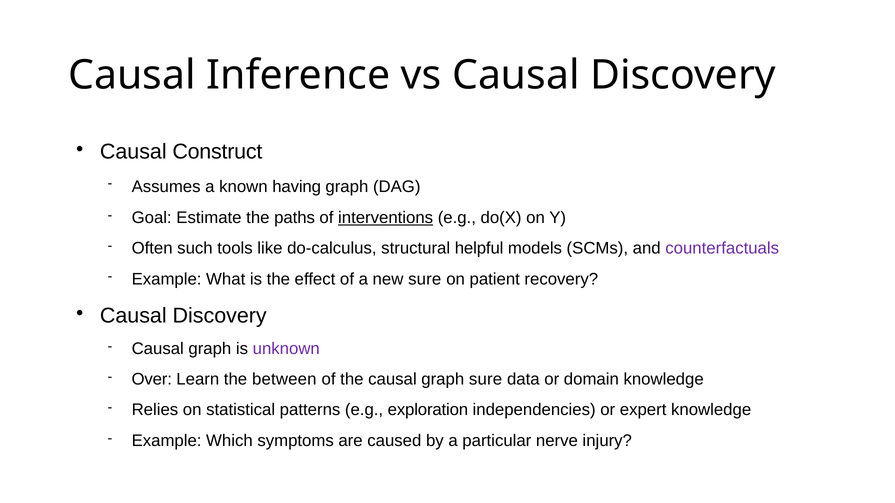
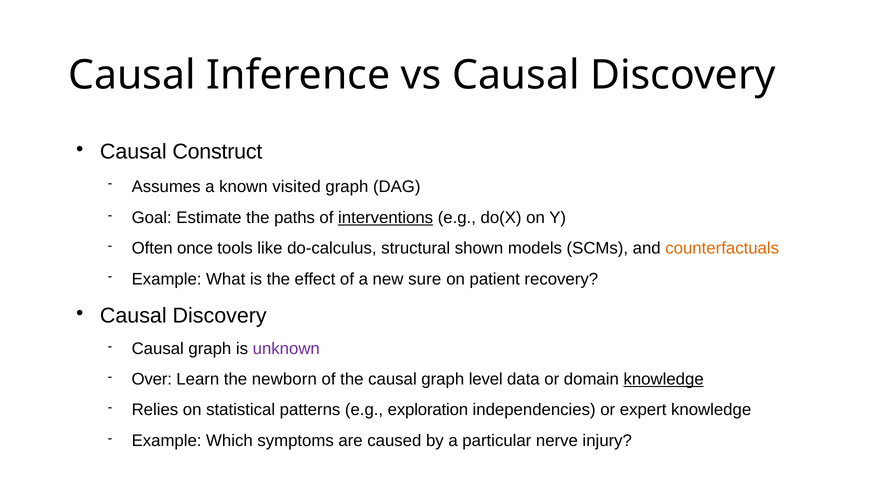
having: having -> visited
such: such -> once
helpful: helpful -> shown
counterfactuals colour: purple -> orange
between: between -> newborn
graph sure: sure -> level
knowledge at (664, 380) underline: none -> present
